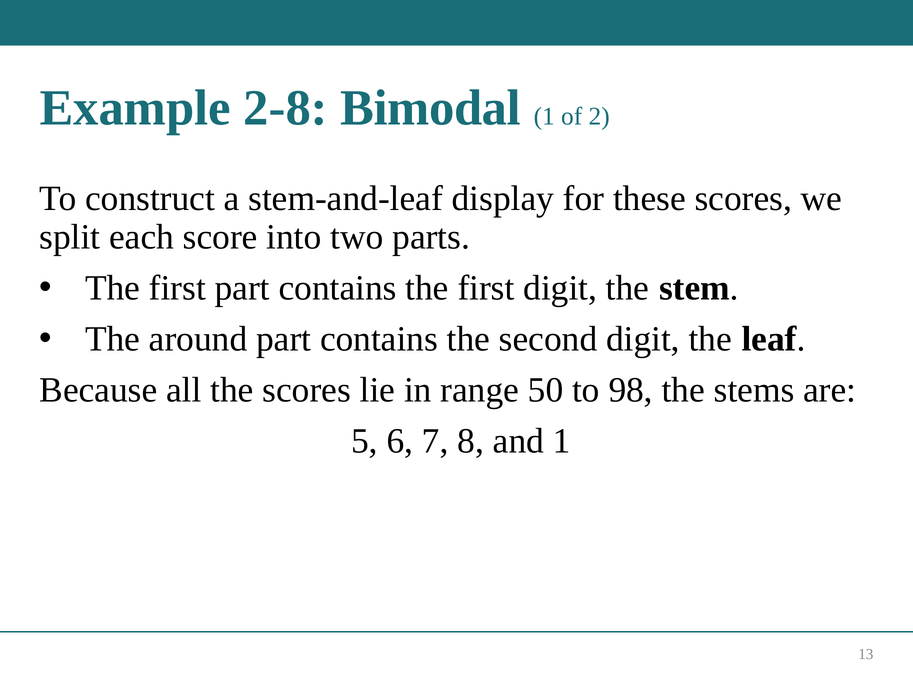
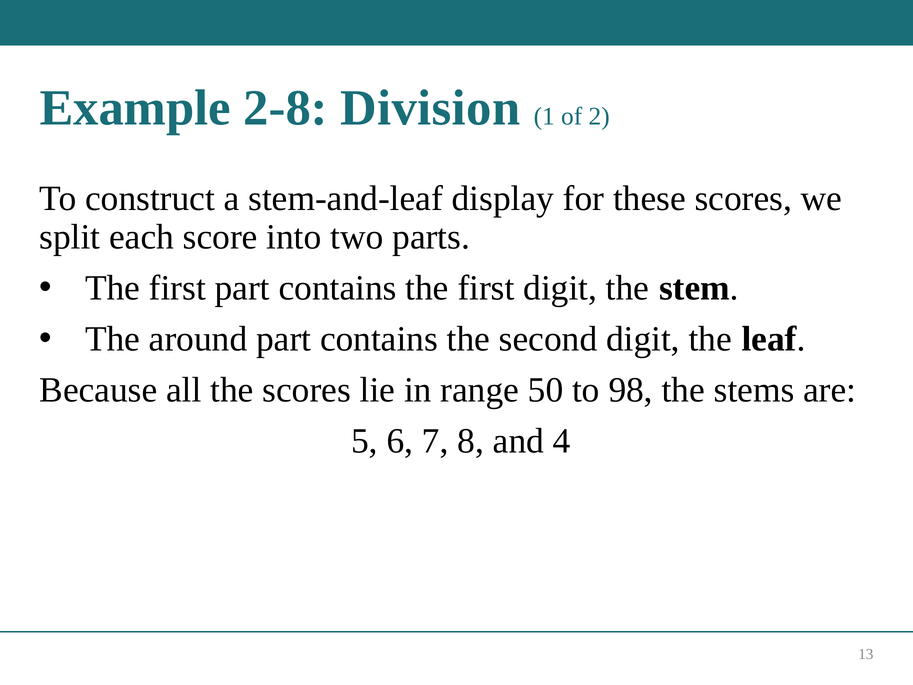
Bimodal: Bimodal -> Division
and 1: 1 -> 4
